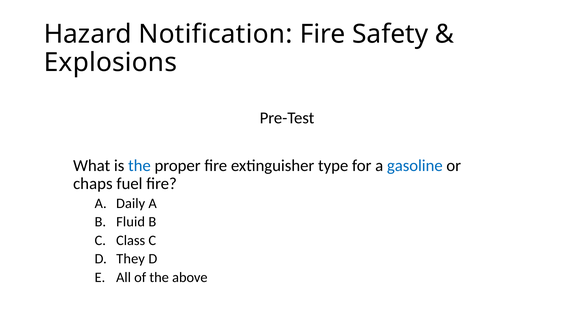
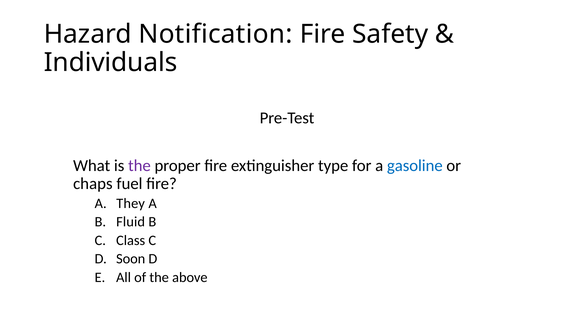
Explosions: Explosions -> Individuals
the at (139, 165) colour: blue -> purple
Daily: Daily -> They
They: They -> Soon
